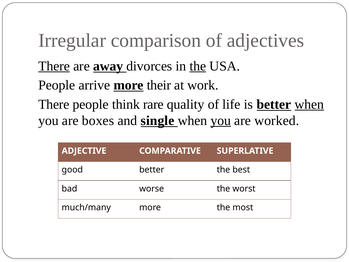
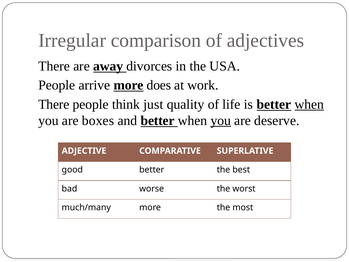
There at (54, 66) underline: present -> none
the at (198, 66) underline: present -> none
their: their -> does
rare: rare -> just
and single: single -> better
worked: worked -> deserve
